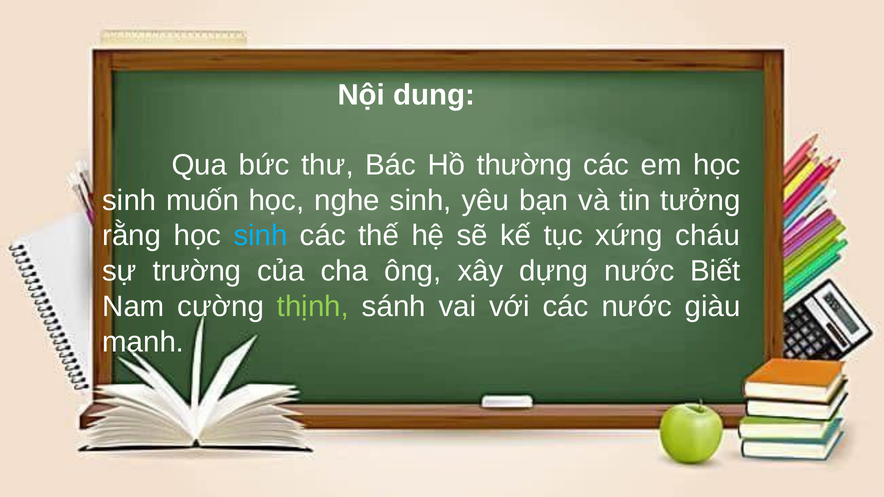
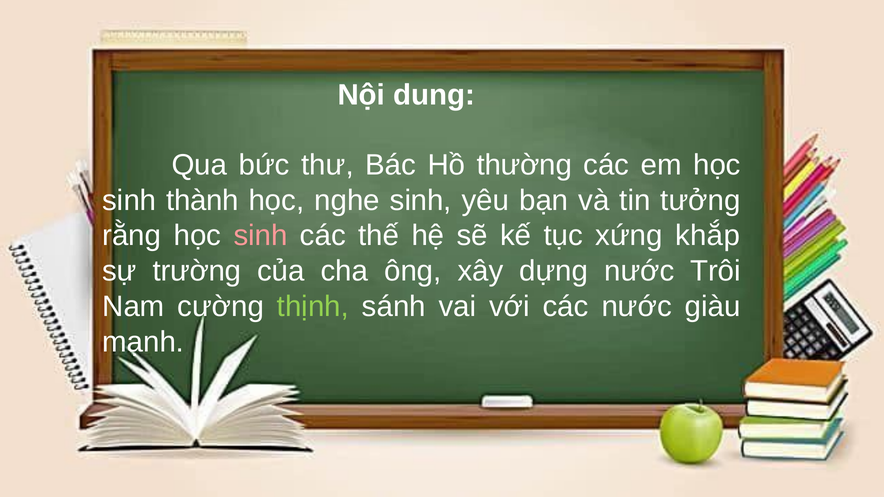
muốn: muốn -> thành
sinh at (261, 236) colour: light blue -> pink
cháu: cháu -> khắp
Biết: Biết -> Trôi
